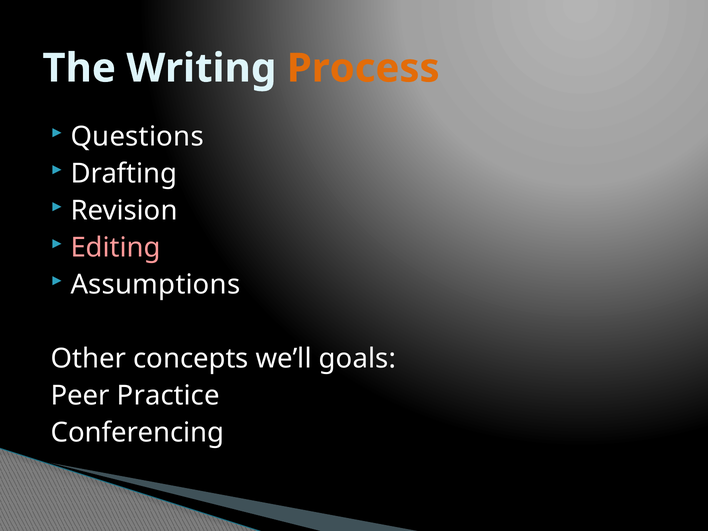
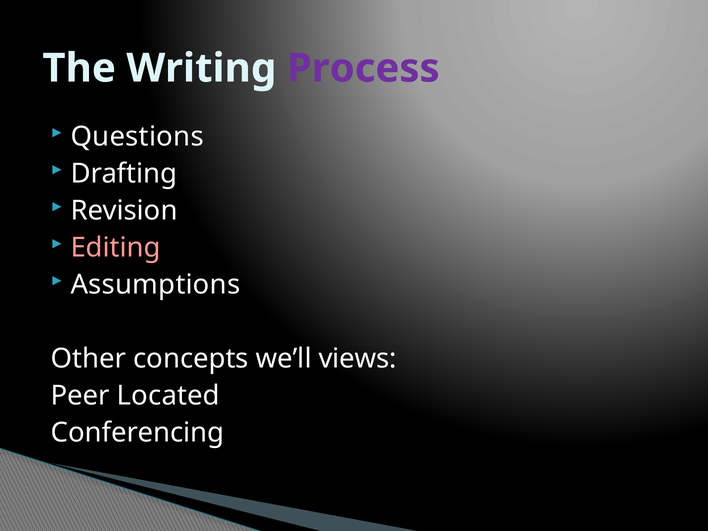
Process colour: orange -> purple
goals: goals -> views
Practice: Practice -> Located
